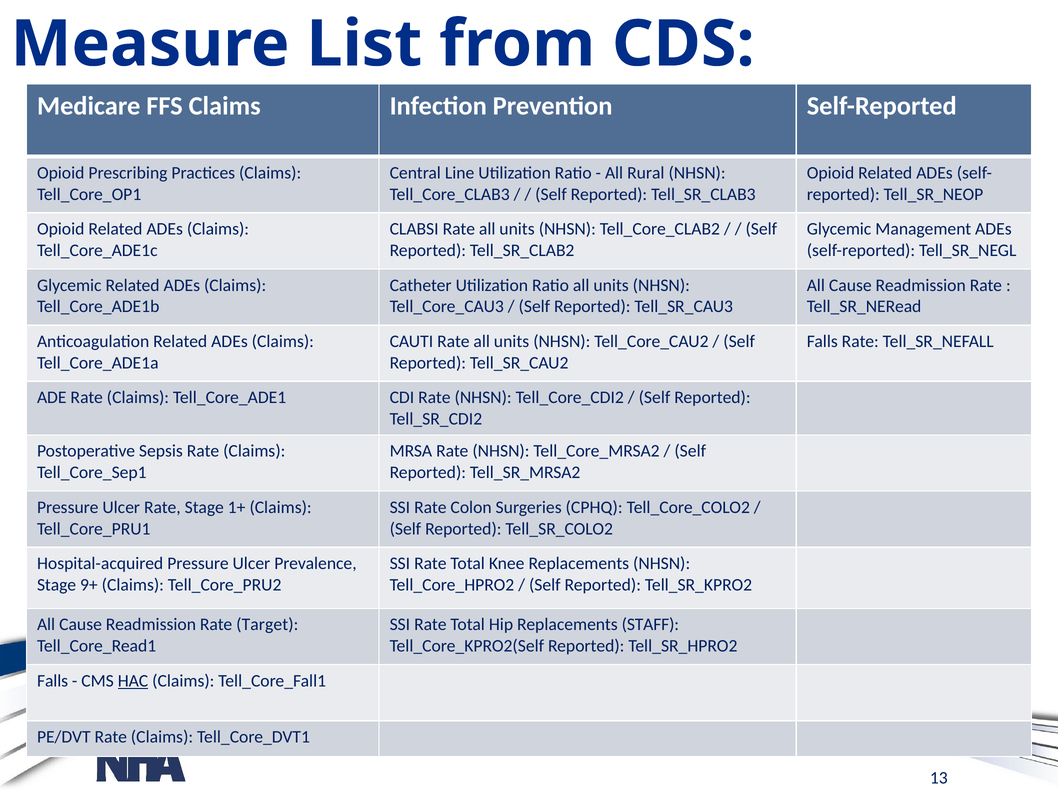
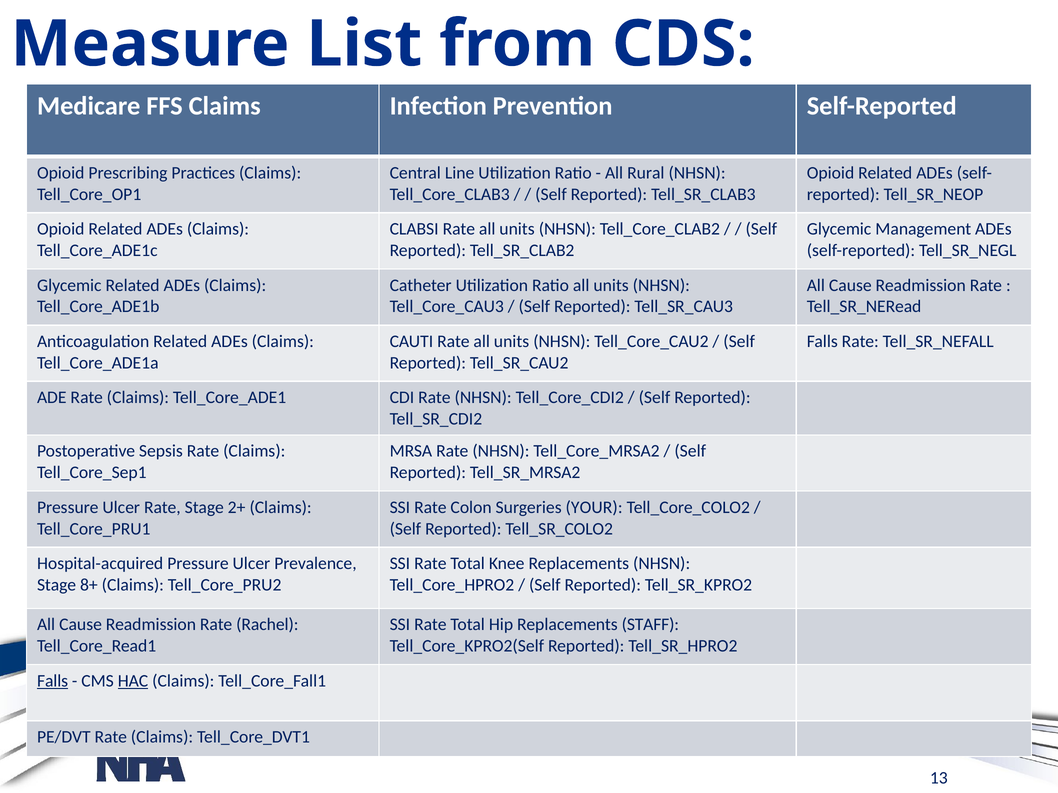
1+: 1+ -> 2+
CPHQ: CPHQ -> YOUR
9+: 9+ -> 8+
Target: Target -> Rachel
Falls at (53, 681) underline: none -> present
